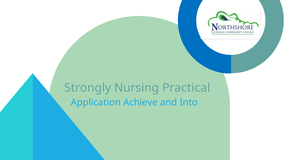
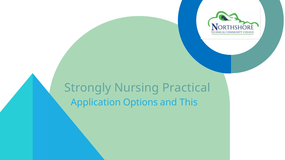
Achieve: Achieve -> Options
Into: Into -> This
